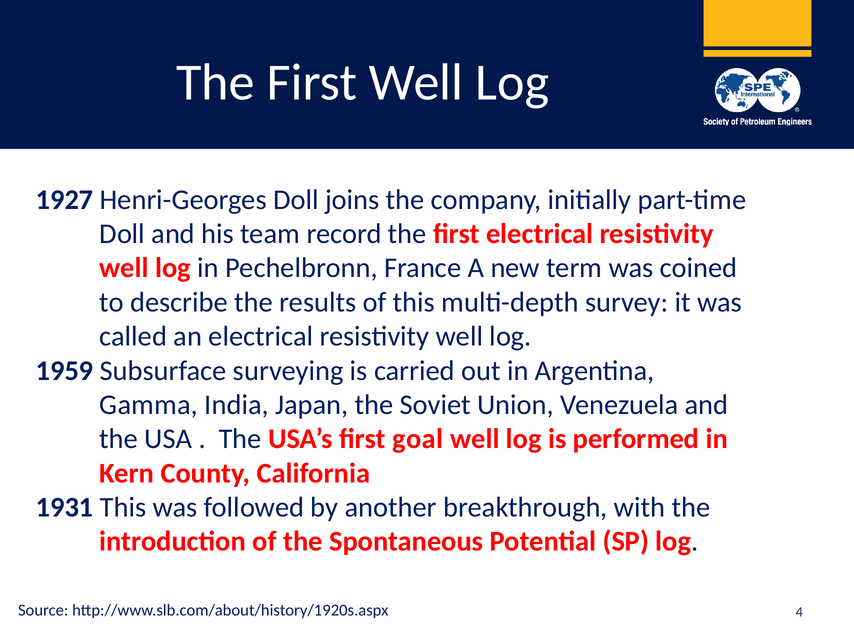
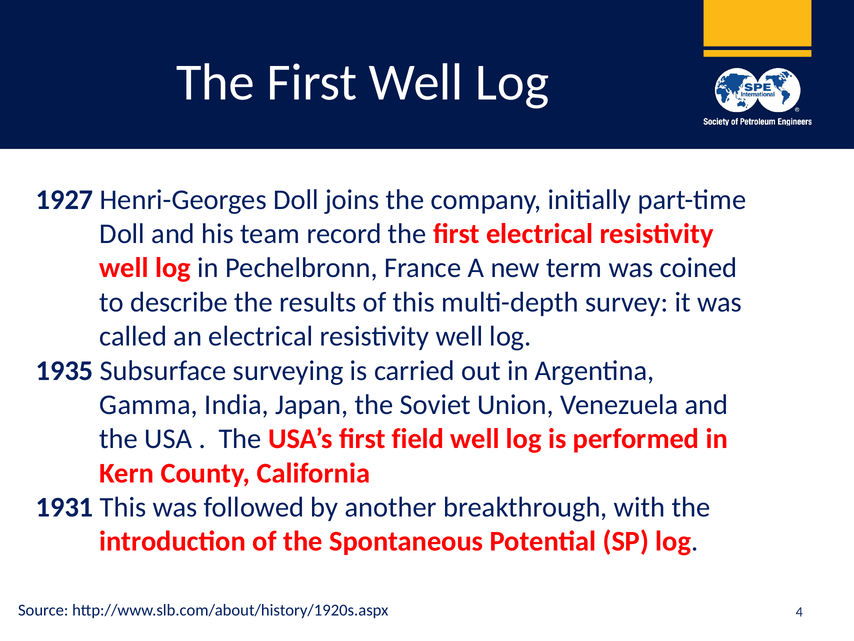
1959: 1959 -> 1935
goal: goal -> field
